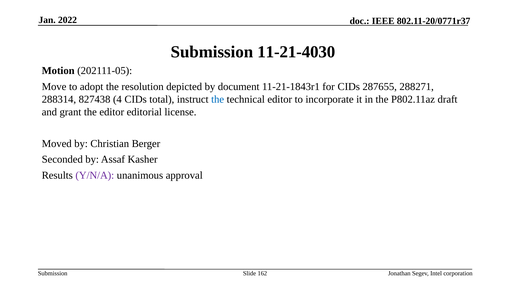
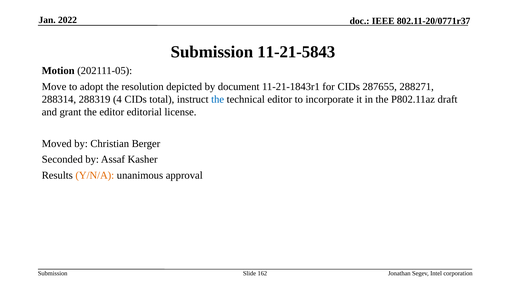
11-21-4030: 11-21-4030 -> 11-21-5843
827438: 827438 -> 288319
Y/N/A colour: purple -> orange
